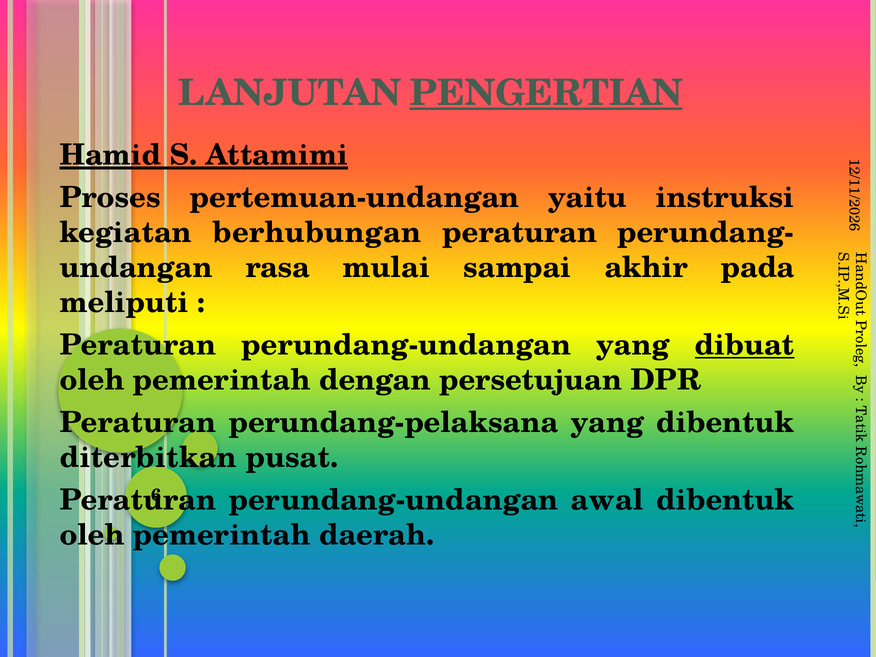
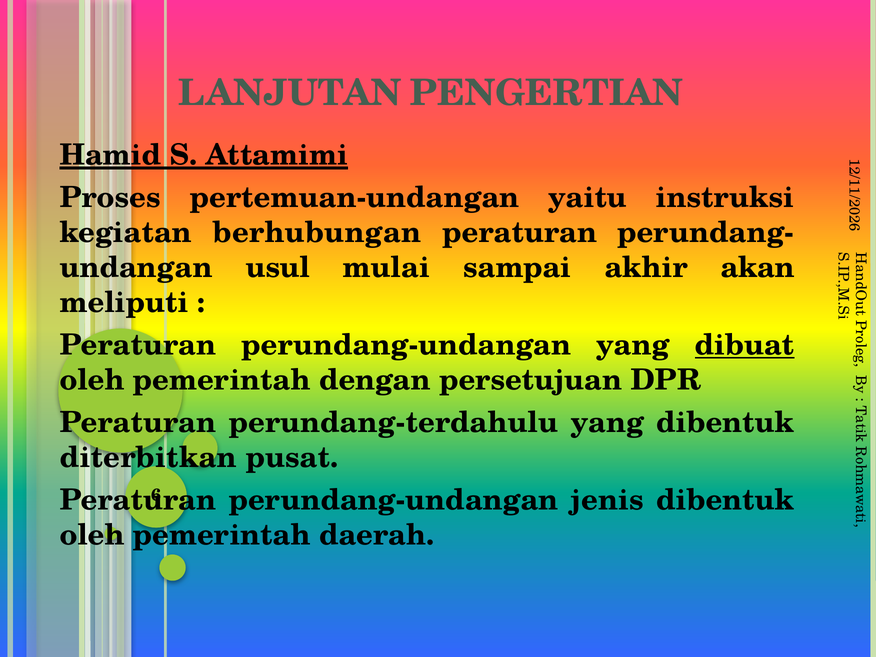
PENGERTIAN underline: present -> none
rasa: rasa -> usul
pada: pada -> akan
perundang-pelaksana: perundang-pelaksana -> perundang-terdahulu
awal: awal -> jenis
